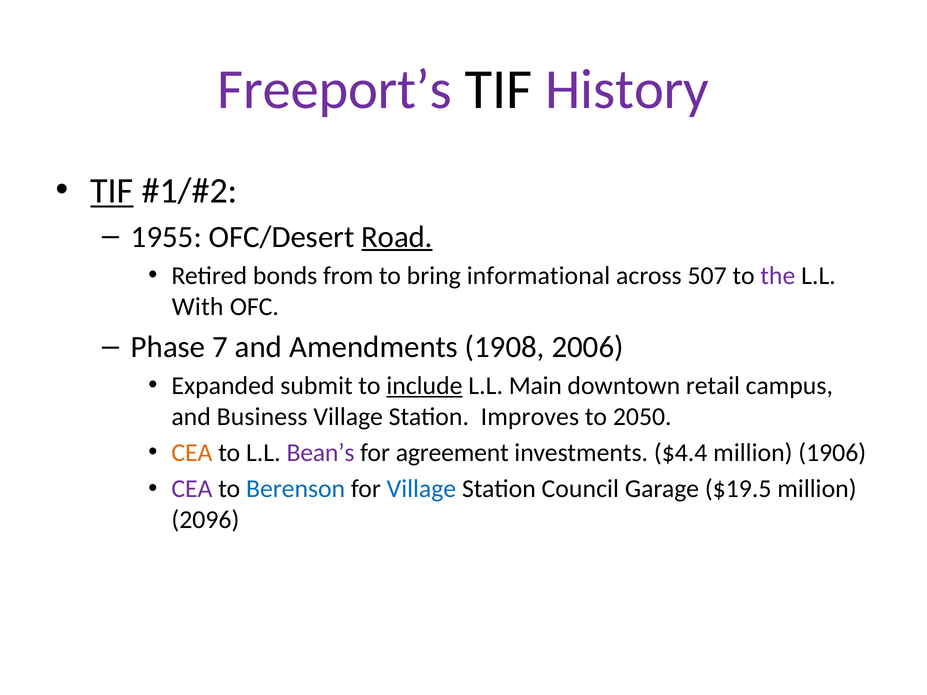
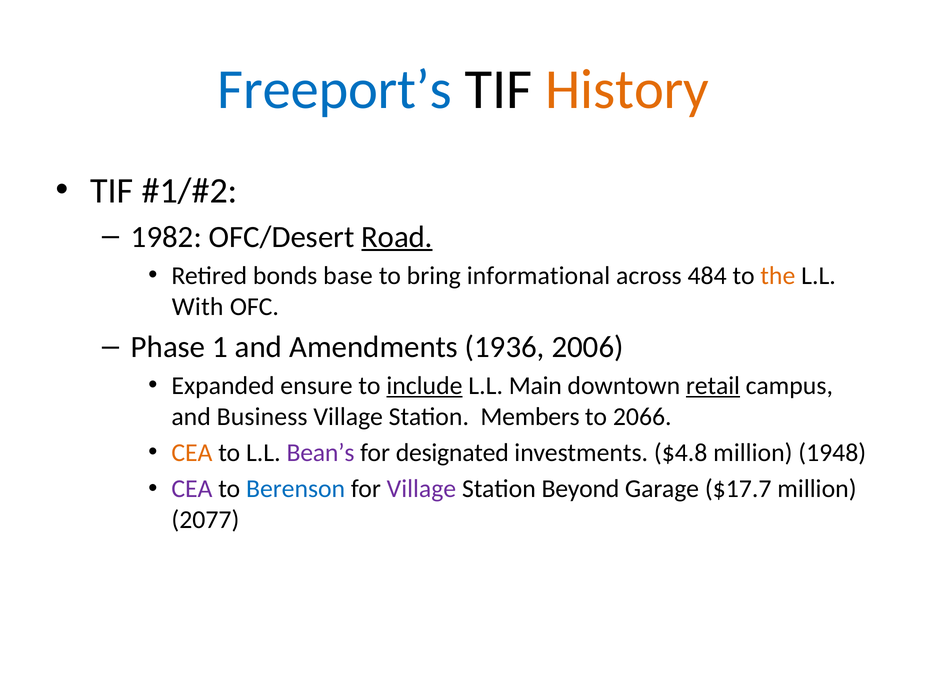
Freeport’s colour: purple -> blue
History colour: purple -> orange
TIF at (112, 191) underline: present -> none
1955: 1955 -> 1982
from: from -> base
507: 507 -> 484
the colour: purple -> orange
7: 7 -> 1
1908: 1908 -> 1936
submit: submit -> ensure
retail underline: none -> present
Improves: Improves -> Members
2050: 2050 -> 2066
agreement: agreement -> designated
$4.4: $4.4 -> $4.8
1906: 1906 -> 1948
Village at (421, 489) colour: blue -> purple
Council: Council -> Beyond
$19.5: $19.5 -> $17.7
2096: 2096 -> 2077
